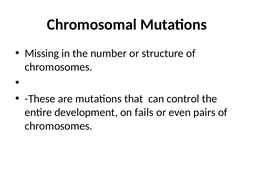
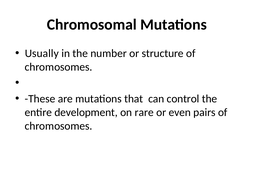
Missing: Missing -> Usually
fails: fails -> rare
